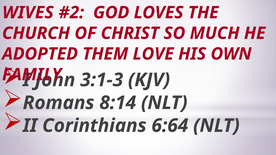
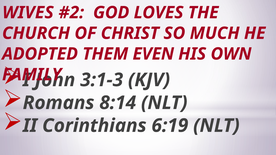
LOVE: LOVE -> EVEN
6:64: 6:64 -> 6:19
